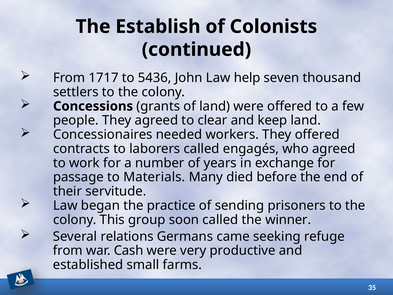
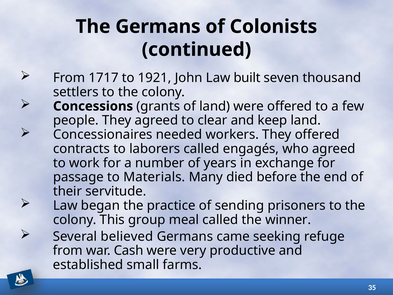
The Establish: Establish -> Germans
5436: 5436 -> 1921
help: help -> built
soon: soon -> meal
relations: relations -> believed
